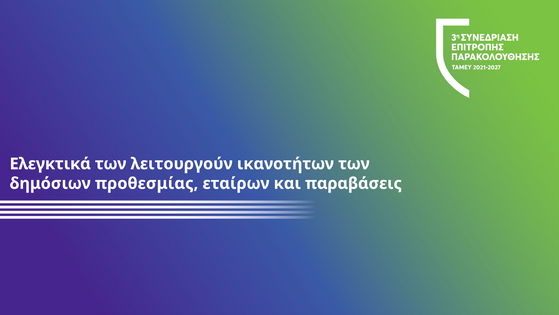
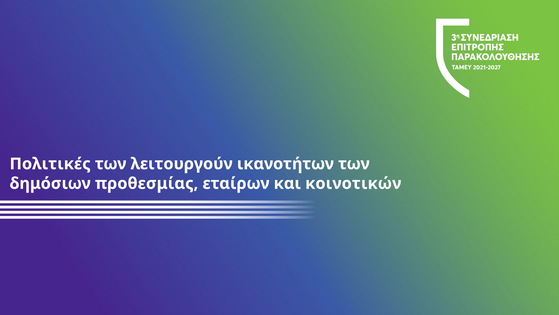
Ελεγκτικά: Ελεγκτικά -> Πολιτικές
παραβάσεις: παραβάσεις -> κοινοτικών
